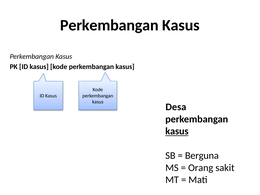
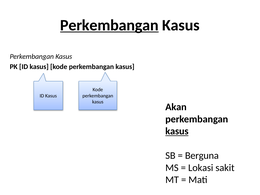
Perkembangan at (109, 25) underline: none -> present
Desa: Desa -> Akan
Orang: Orang -> Lokasi
